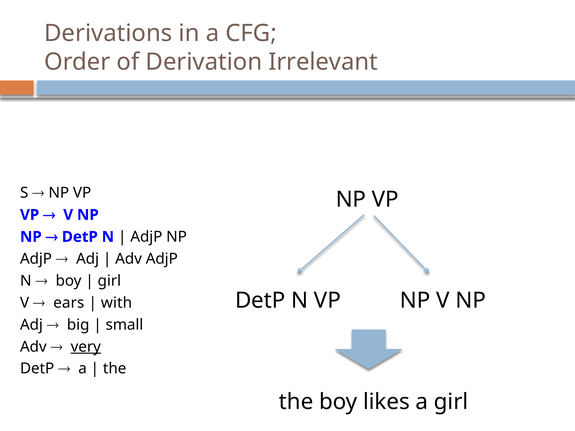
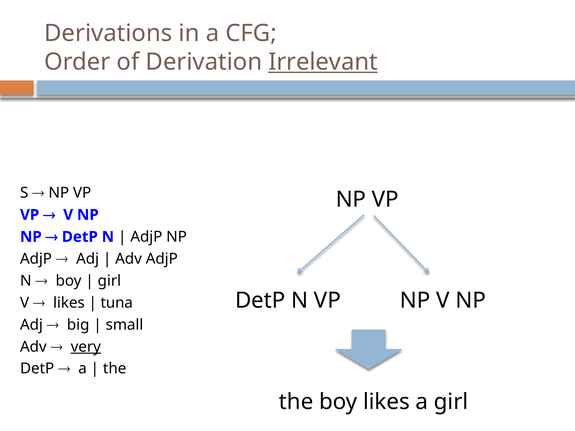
Irrelevant underline: none -> present
ears at (69, 303): ears -> likes
with: with -> tuna
